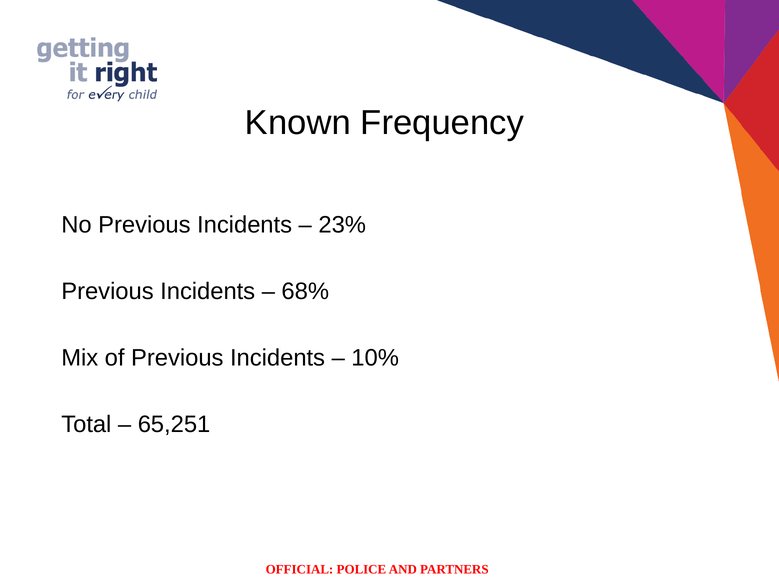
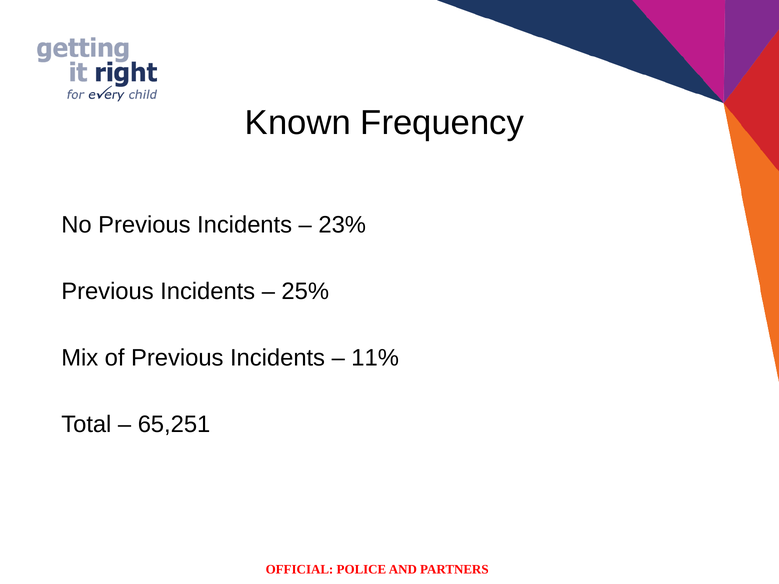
68%: 68% -> 25%
10%: 10% -> 11%
